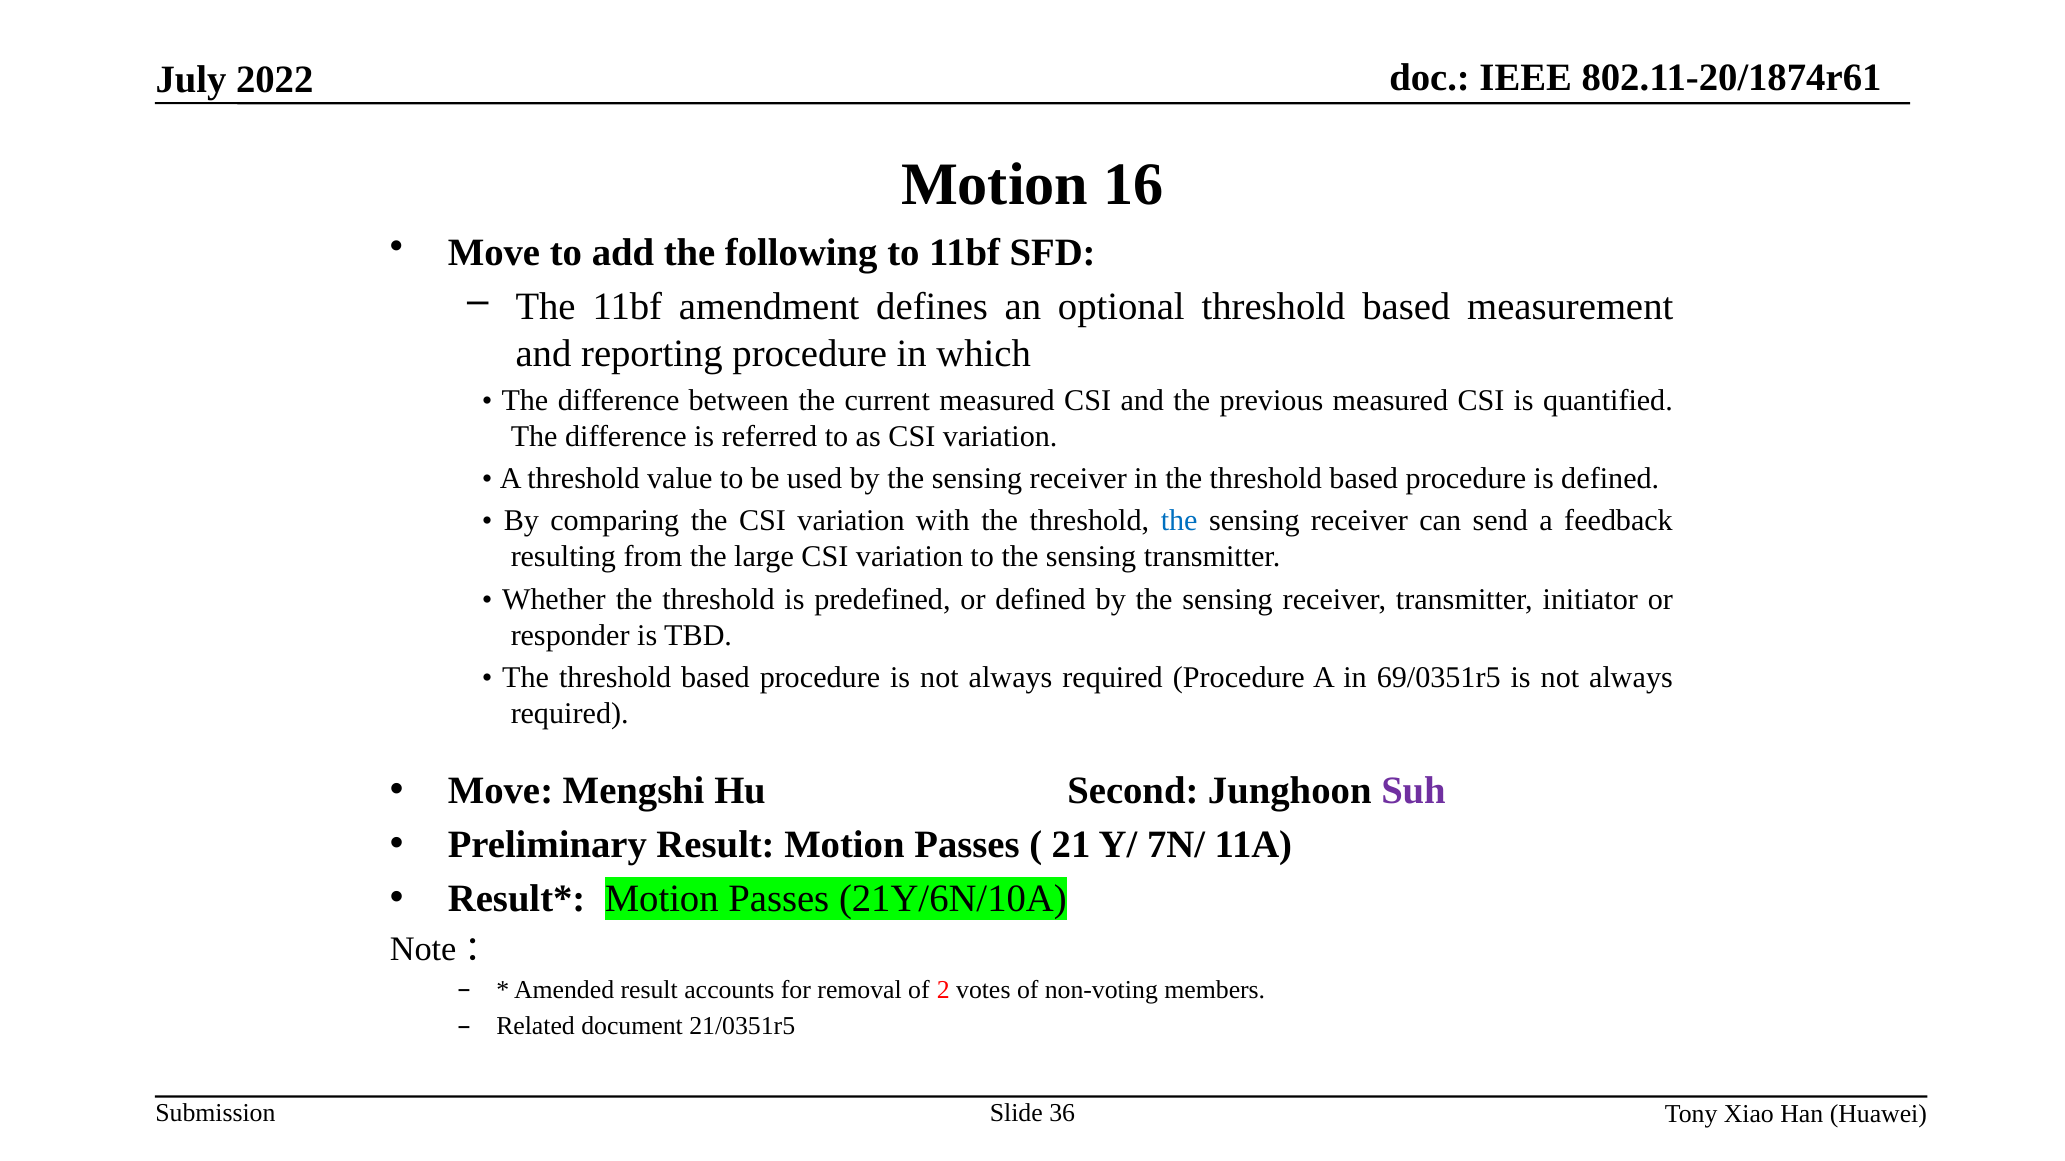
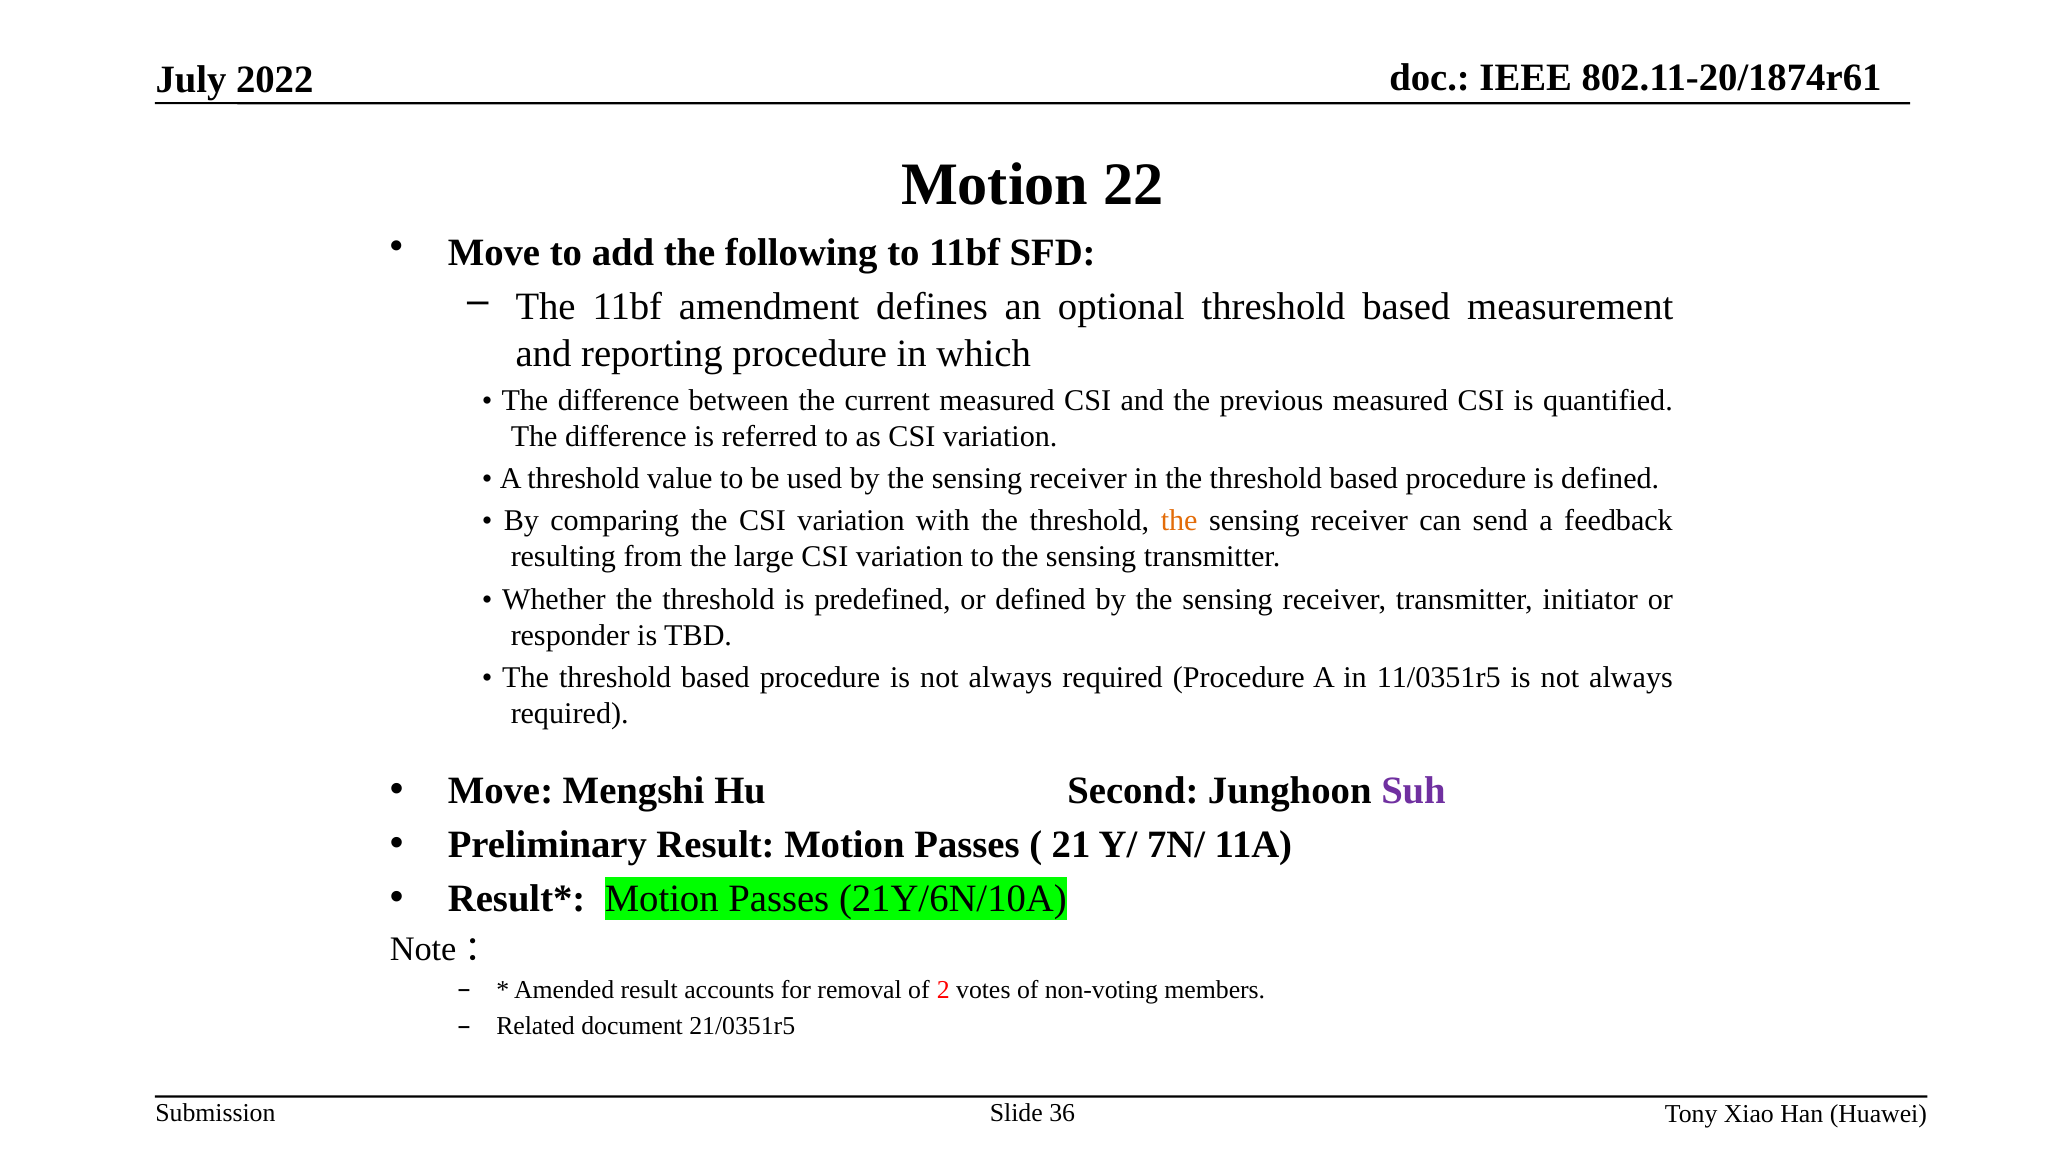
16: 16 -> 22
the at (1179, 521) colour: blue -> orange
69/0351r5: 69/0351r5 -> 11/0351r5
